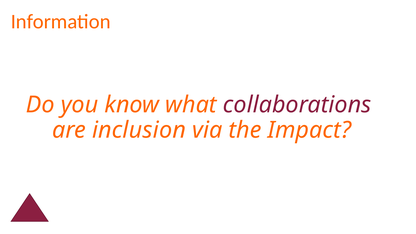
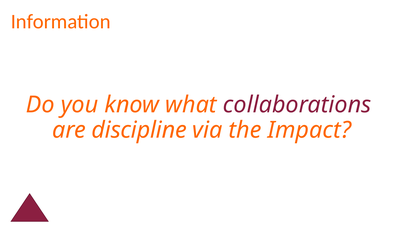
inclusion: inclusion -> discipline
